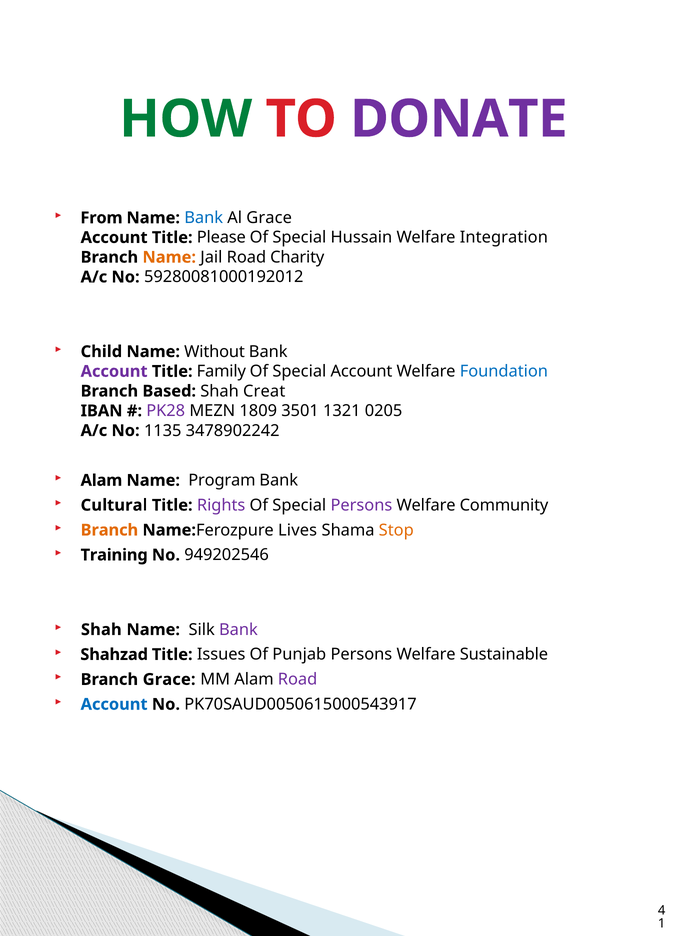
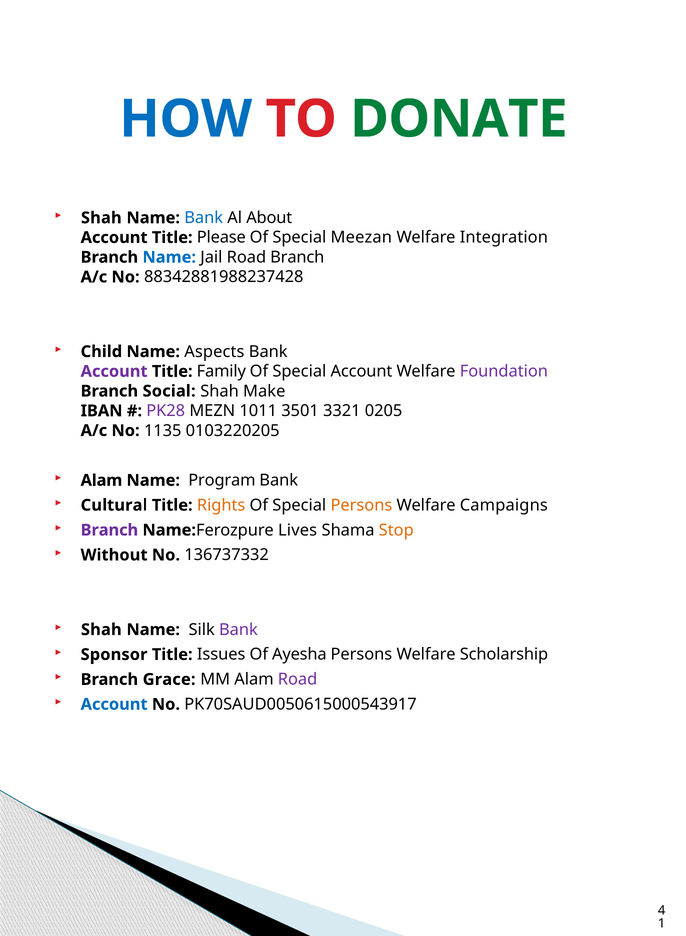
HOW colour: green -> blue
DONATE colour: purple -> green
From at (101, 218): From -> Shah
Al Grace: Grace -> About
Hussain: Hussain -> Meezan
Name at (169, 257) colour: orange -> blue
Road Charity: Charity -> Branch
59280081000192012: 59280081000192012 -> 88342881988237428
Without: Without -> Aspects
Foundation colour: blue -> purple
Based: Based -> Social
Creat: Creat -> Make
1809: 1809 -> 1011
1321: 1321 -> 3321
3478902242: 3478902242 -> 0103220205
Rights colour: purple -> orange
Persons at (361, 505) colour: purple -> orange
Community: Community -> Campaigns
Branch at (109, 530) colour: orange -> purple
Training: Training -> Without
949202546: 949202546 -> 136737332
Shahzad: Shahzad -> Sponsor
Punjab: Punjab -> Ayesha
Sustainable: Sustainable -> Scholarship
